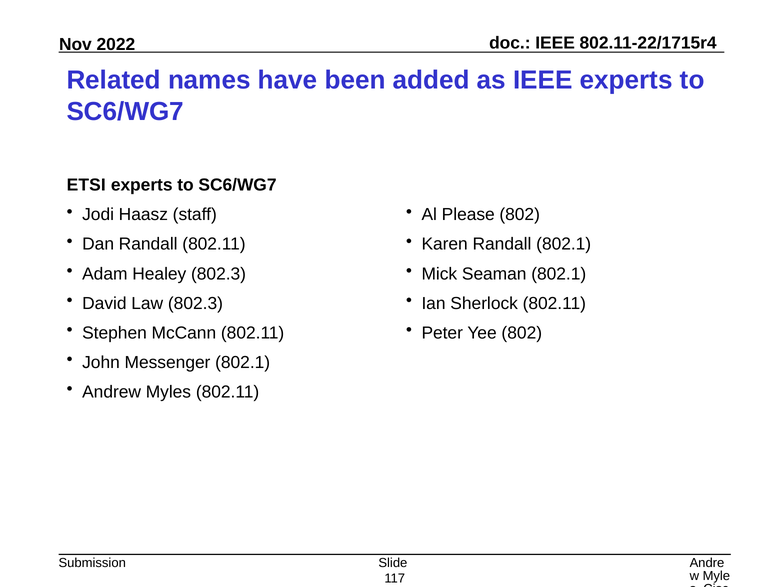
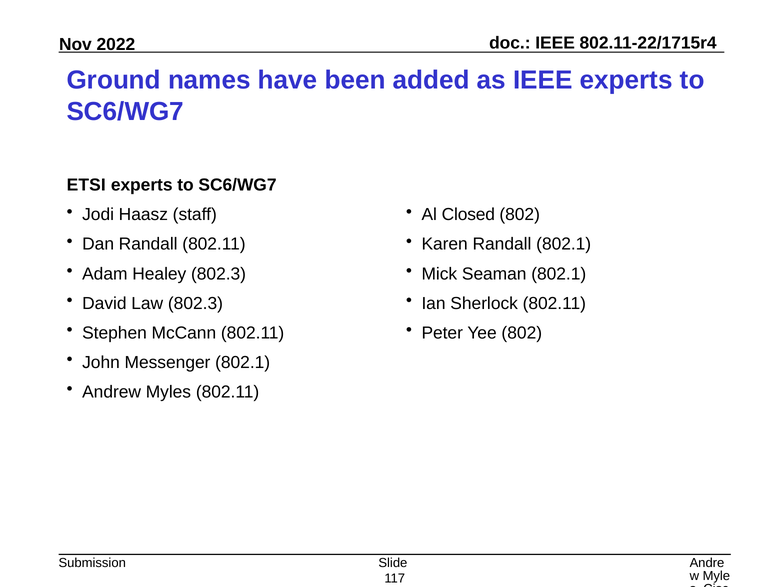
Related: Related -> Ground
Please: Please -> Closed
